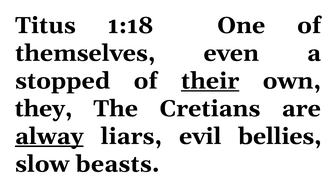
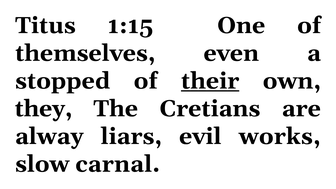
1:18: 1:18 -> 1:15
alway underline: present -> none
bellies: bellies -> works
beasts: beasts -> carnal
